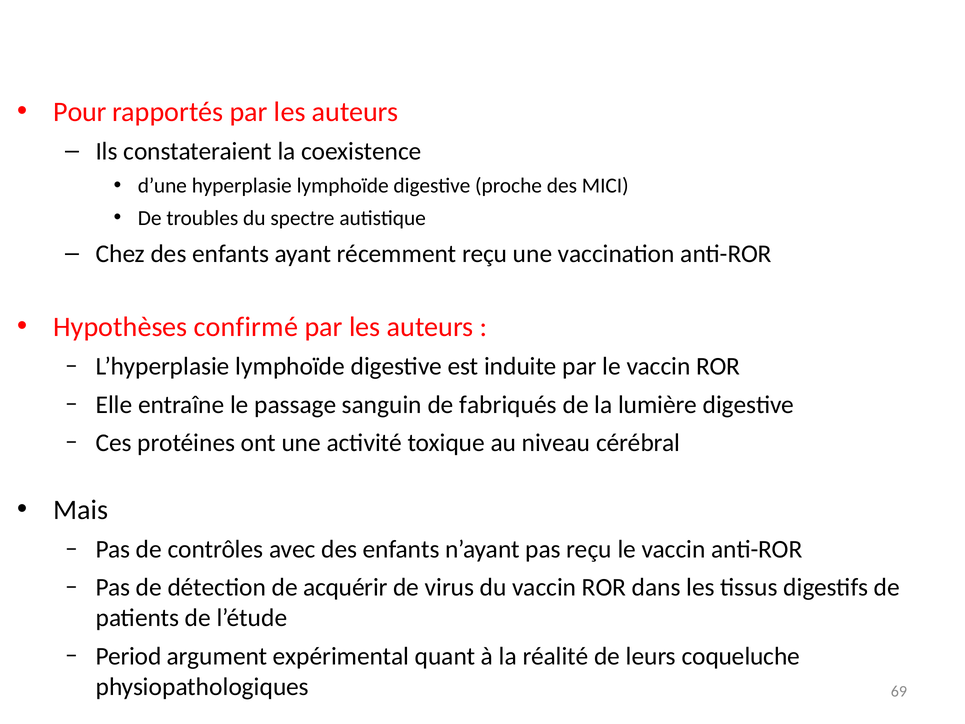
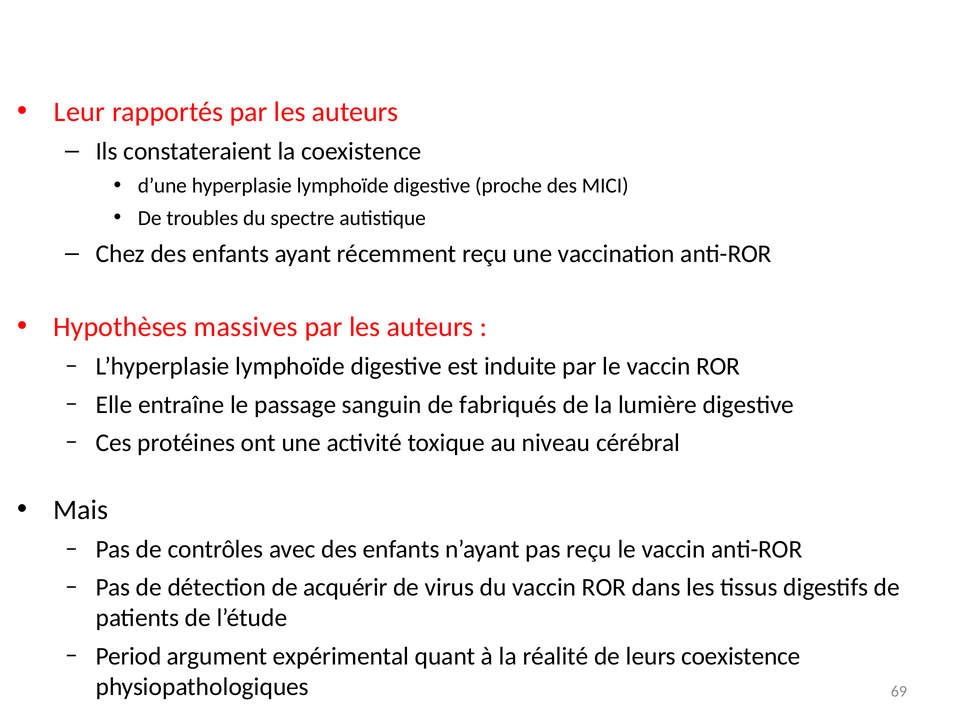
Pour: Pour -> Leur
confirmé: confirmé -> massives
leurs coqueluche: coqueluche -> coexistence
